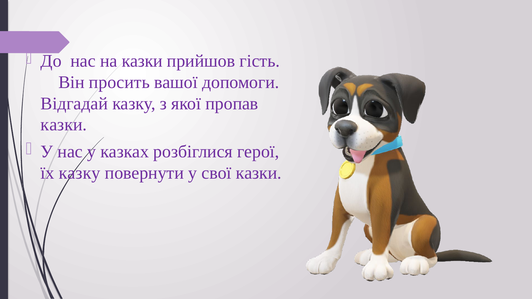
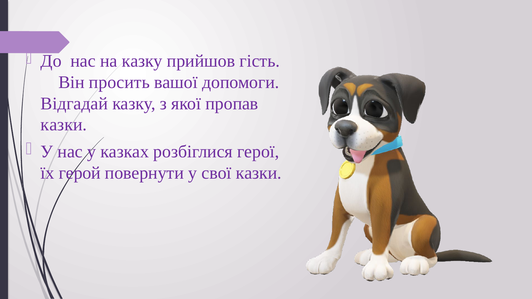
на казки: казки -> казку
їх казку: казку -> герой
